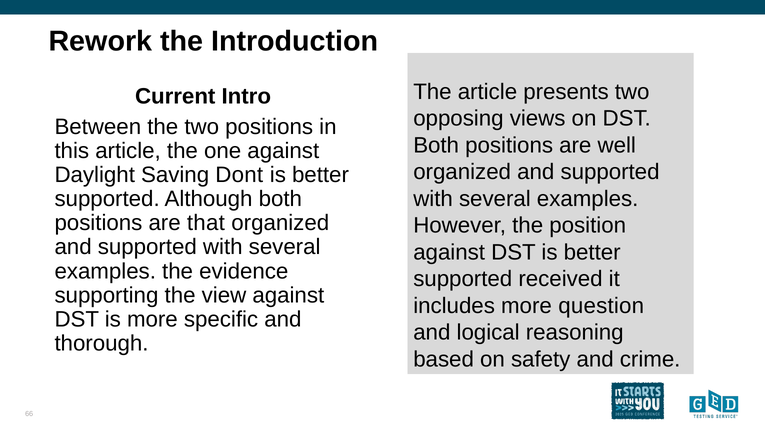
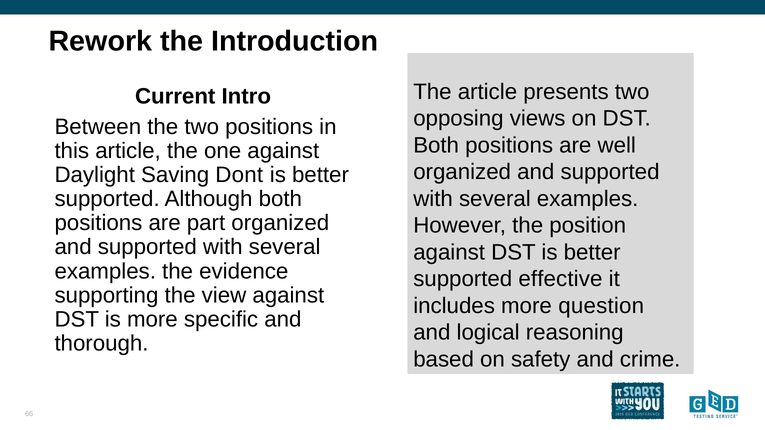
that: that -> part
received: received -> effective
